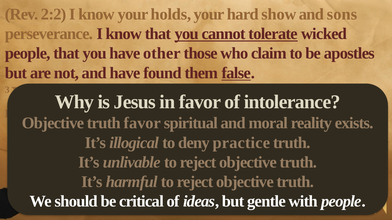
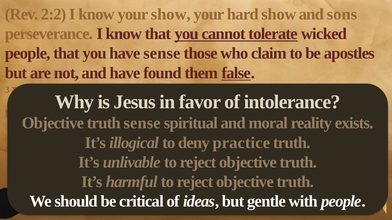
your holds: holds -> show
have other: other -> sense
truth favor: favor -> sense
